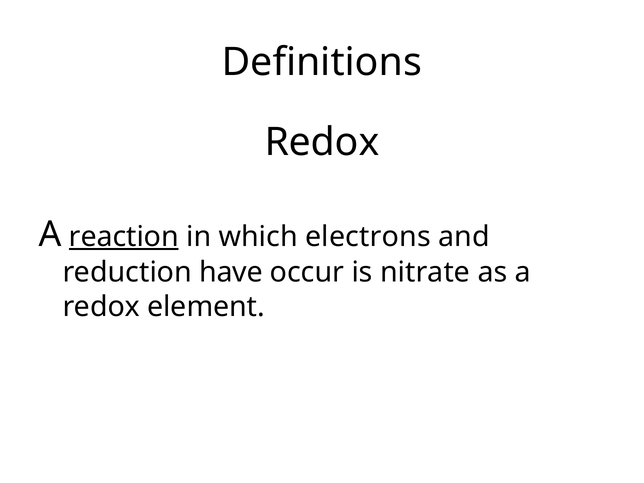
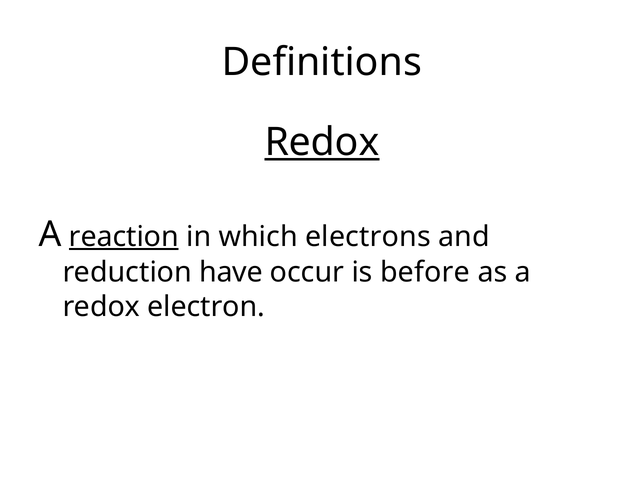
Redox at (322, 142) underline: none -> present
nitrate: nitrate -> before
element: element -> electron
